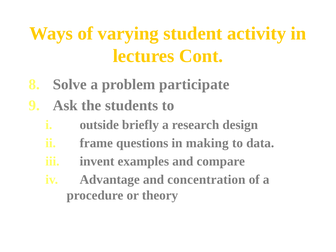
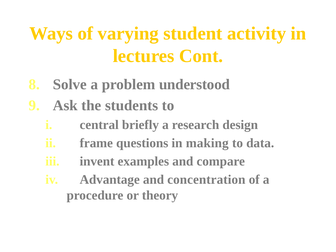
participate: participate -> understood
outside: outside -> central
